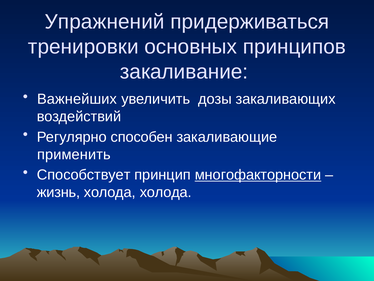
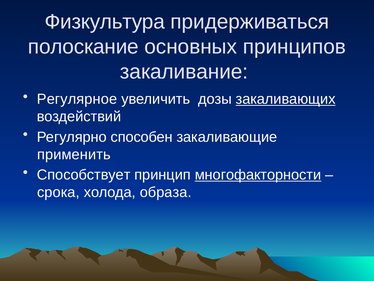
Упражнений: Упражнений -> Физкультура
тренировки: тренировки -> полоскание
Важнейших: Важнейших -> Регулярное
закаливающих underline: none -> present
жизнь: жизнь -> срока
холода холода: холода -> образа
